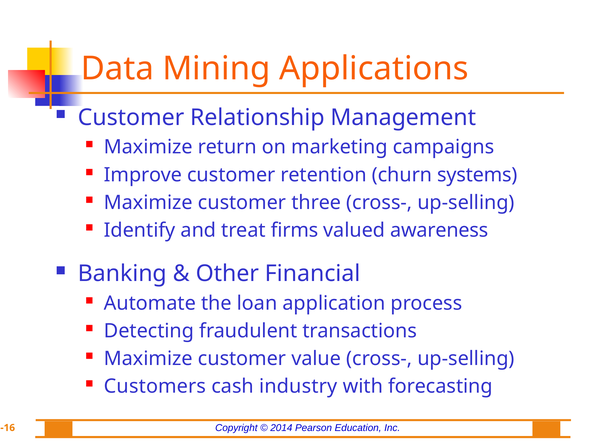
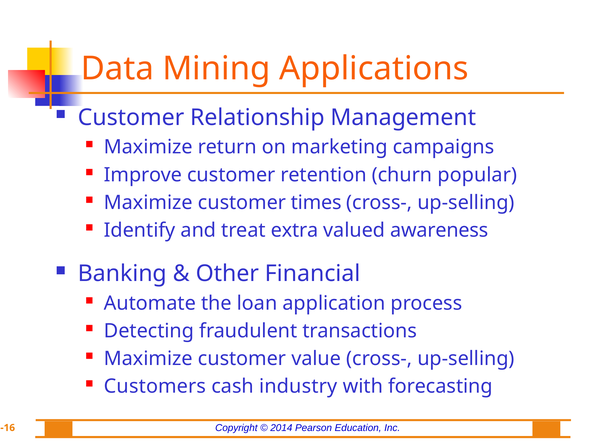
systems: systems -> popular
three: three -> times
firms: firms -> extra
